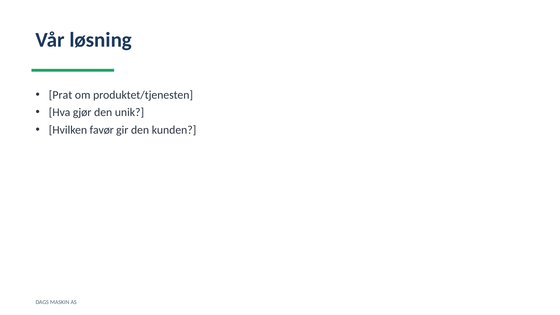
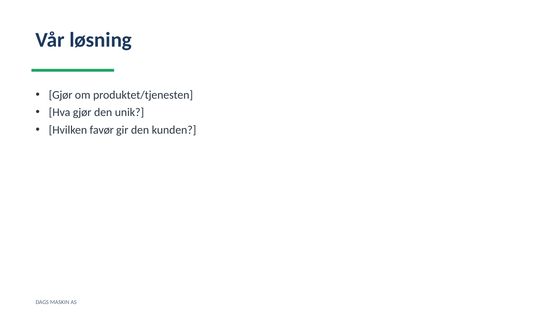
Prat at (61, 95): Prat -> Gjør
